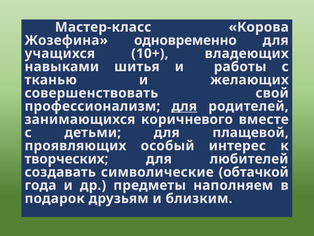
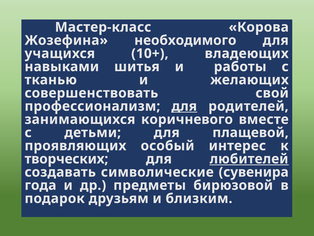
одновременно: одновременно -> необходимого
любителей underline: none -> present
обтачкой: обтачкой -> сувенира
наполняем: наполняем -> бирюзовой
